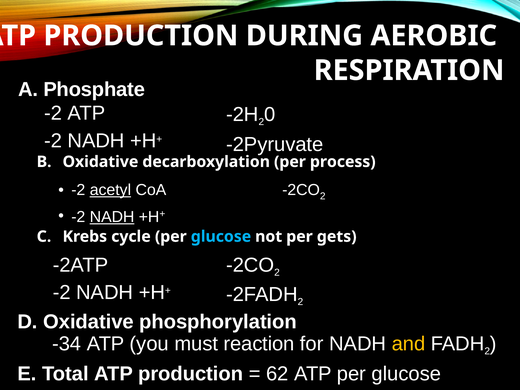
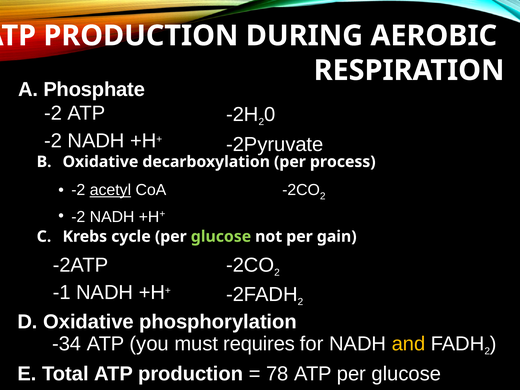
NADH at (112, 217) underline: present -> none
glucose at (221, 237) colour: light blue -> light green
gets: gets -> gain
-2 at (62, 292): -2 -> -1
reaction: reaction -> requires
62: 62 -> 78
